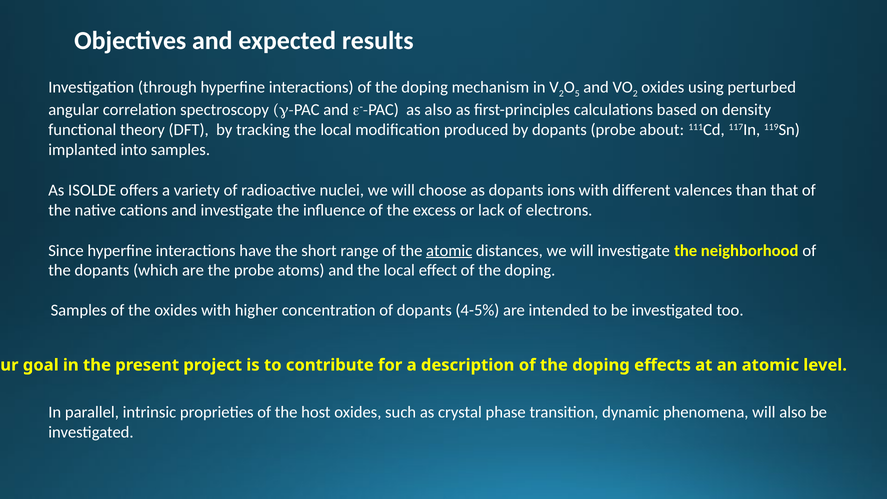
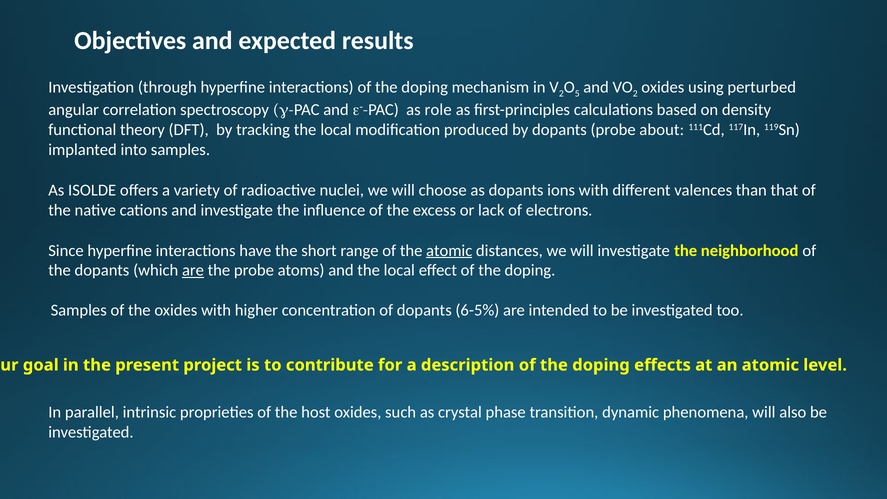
as also: also -> role
are at (193, 270) underline: none -> present
4-5%: 4-5% -> 6-5%
